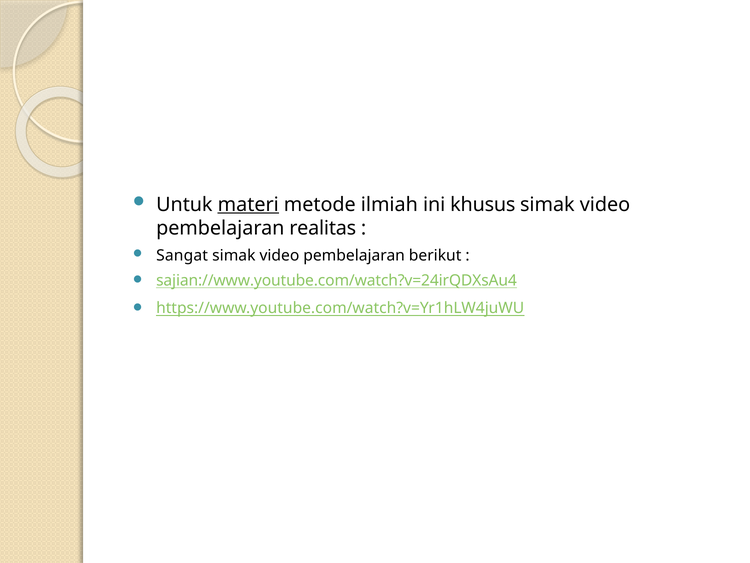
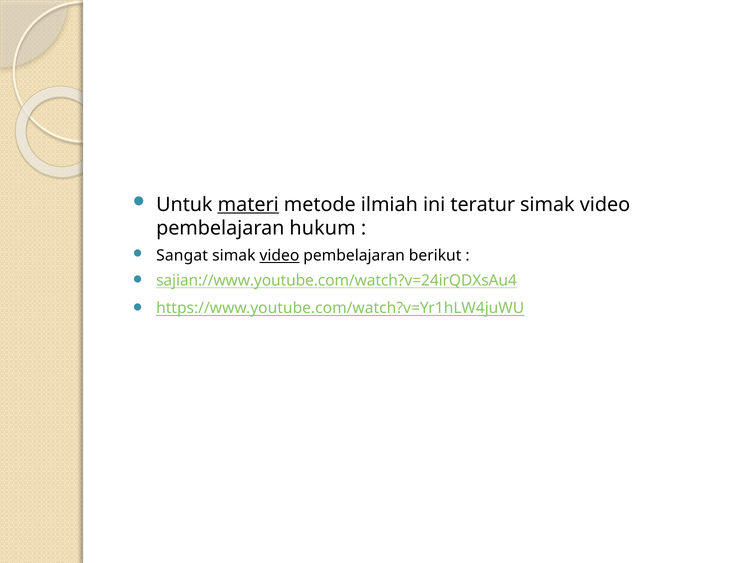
khusus: khusus -> teratur
realitas: realitas -> hukum
video at (279, 255) underline: none -> present
